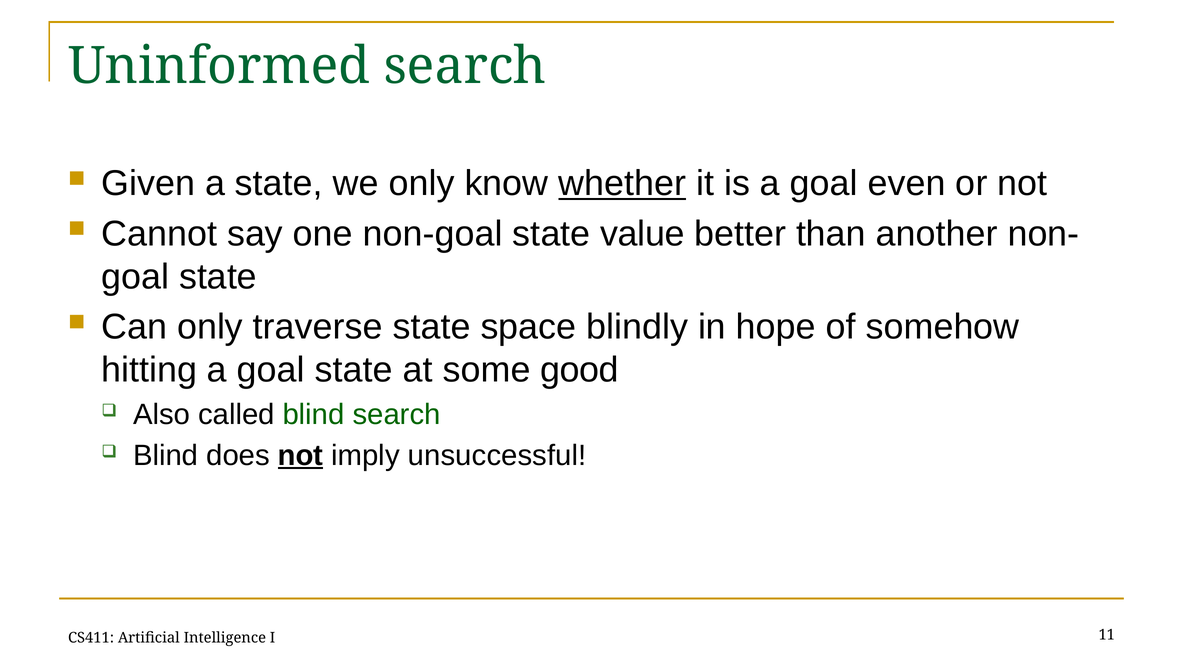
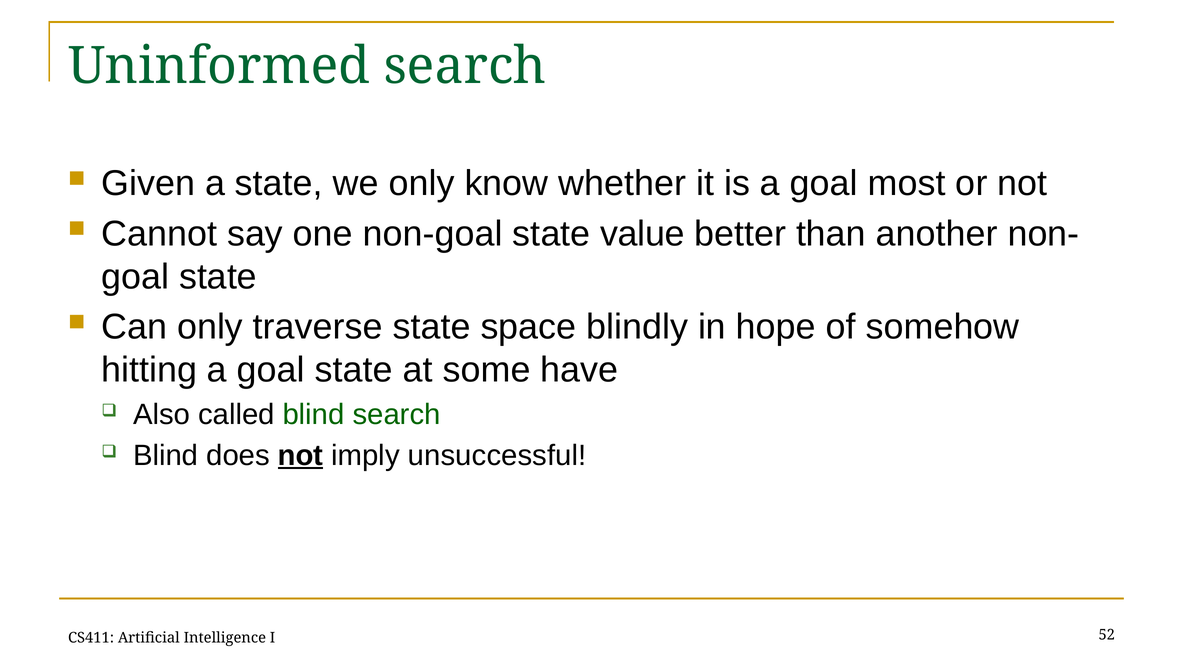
whether underline: present -> none
even: even -> most
good: good -> have
11: 11 -> 52
